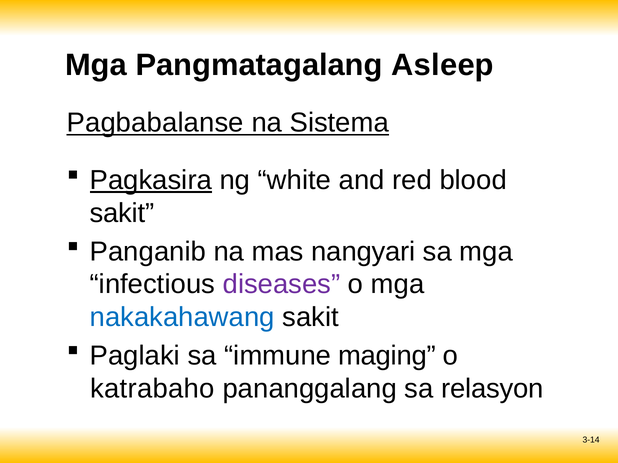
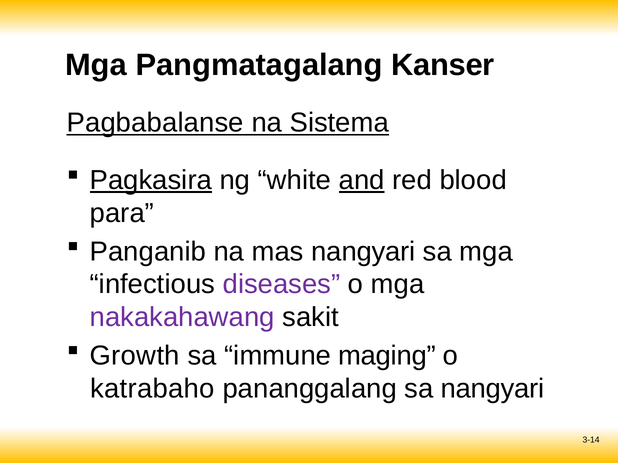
Asleep: Asleep -> Kanser
and underline: none -> present
sakit at (122, 213): sakit -> para
nakakahawang colour: blue -> purple
Paglaki: Paglaki -> Growth
sa relasyon: relasyon -> nangyari
